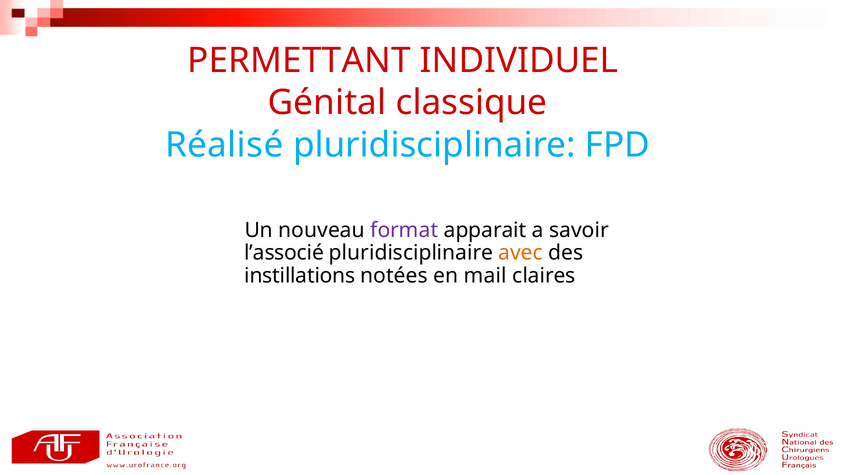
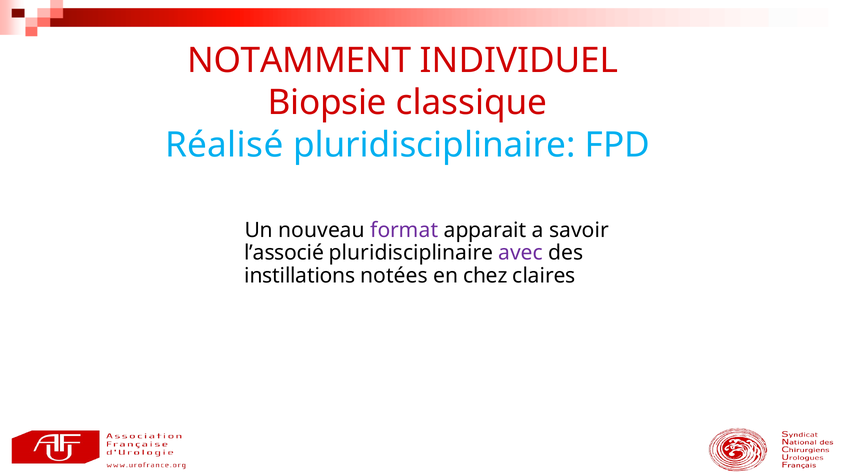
PERMETTANT: PERMETTANT -> NOTAMMENT
Génital: Génital -> Biopsie
avec colour: orange -> purple
mail: mail -> chez
